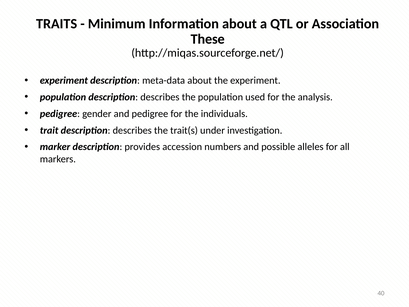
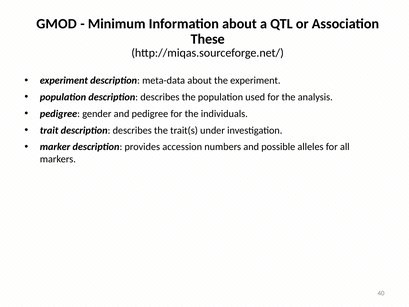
TRAITS: TRAITS -> GMOD
